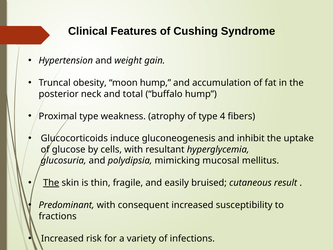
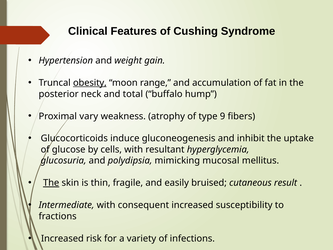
obesity underline: none -> present
moon hump: hump -> range
Proximal type: type -> vary
4: 4 -> 9
Predominant: Predominant -> Intermediate
